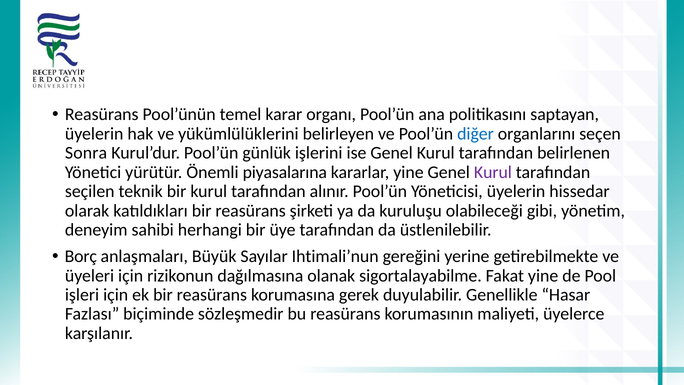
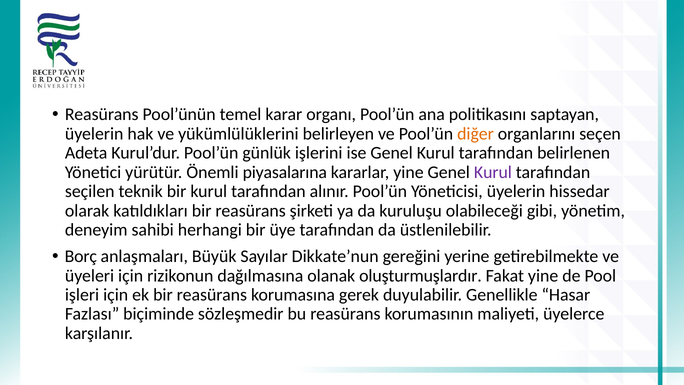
diğer colour: blue -> orange
Sonra: Sonra -> Adeta
Ihtimali’nun: Ihtimali’nun -> Dikkate’nun
sigortalayabilme: sigortalayabilme -> oluşturmuşlardır
